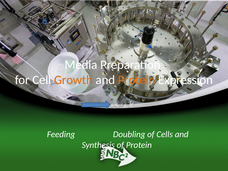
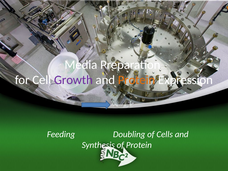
Growth colour: orange -> purple
